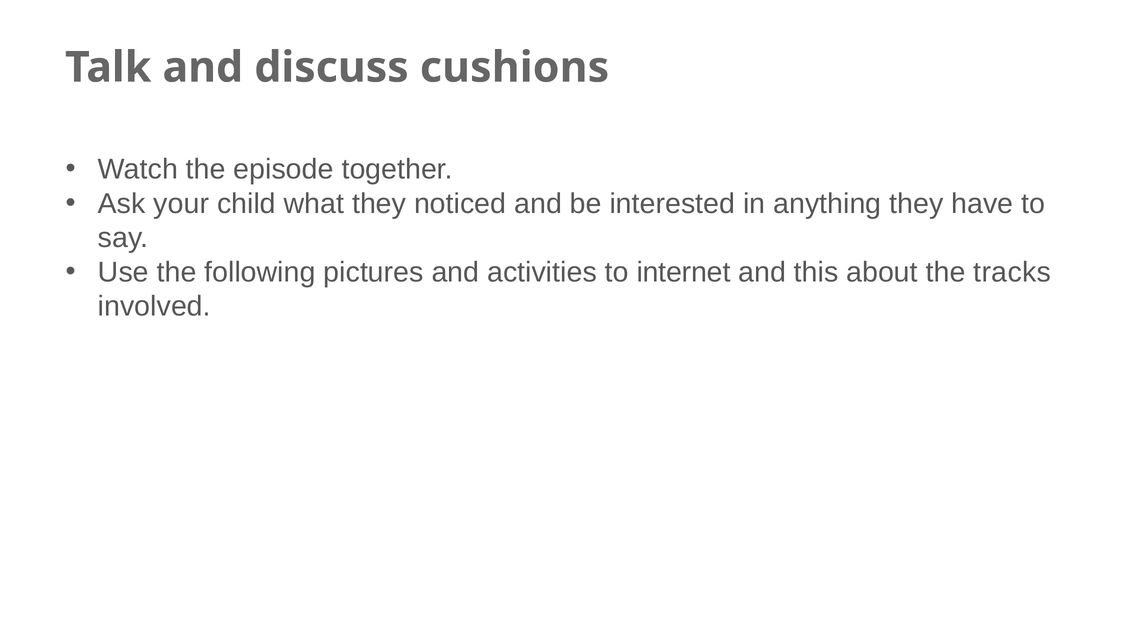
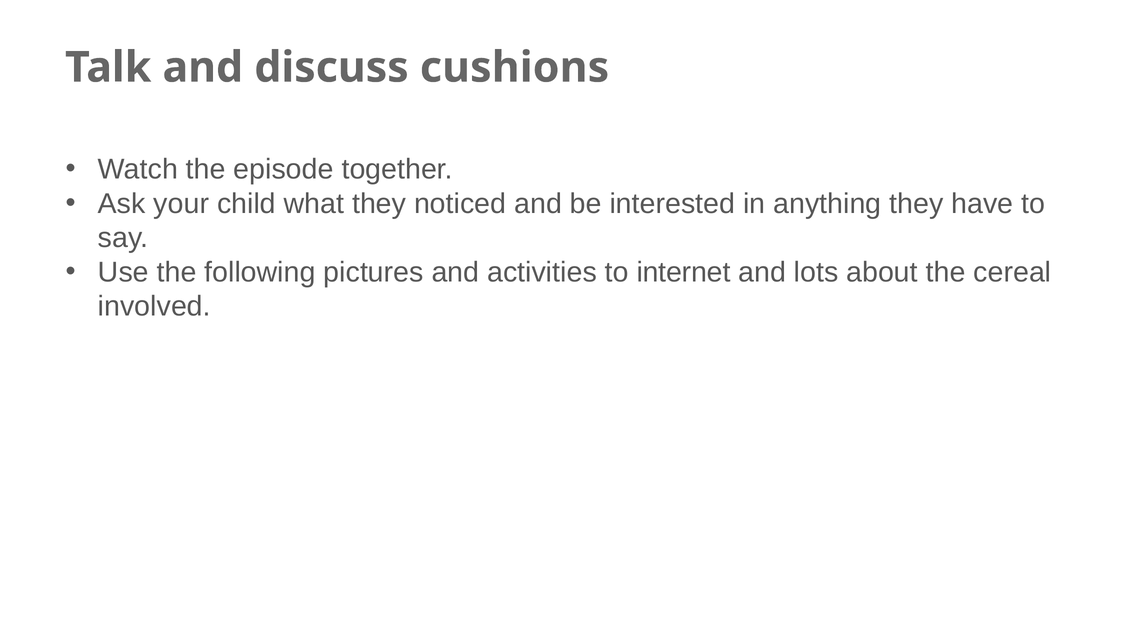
this: this -> lots
tracks: tracks -> cereal
